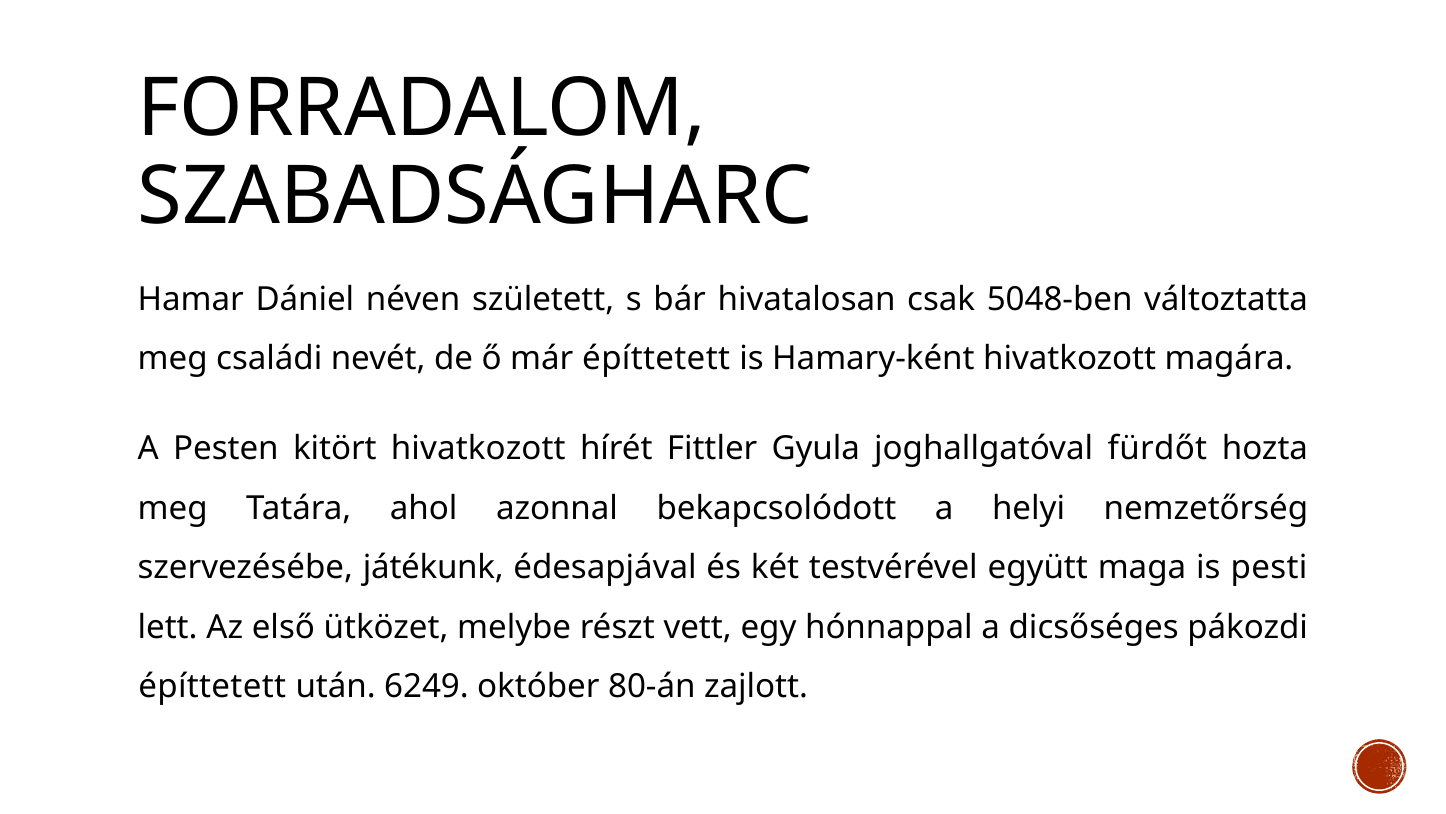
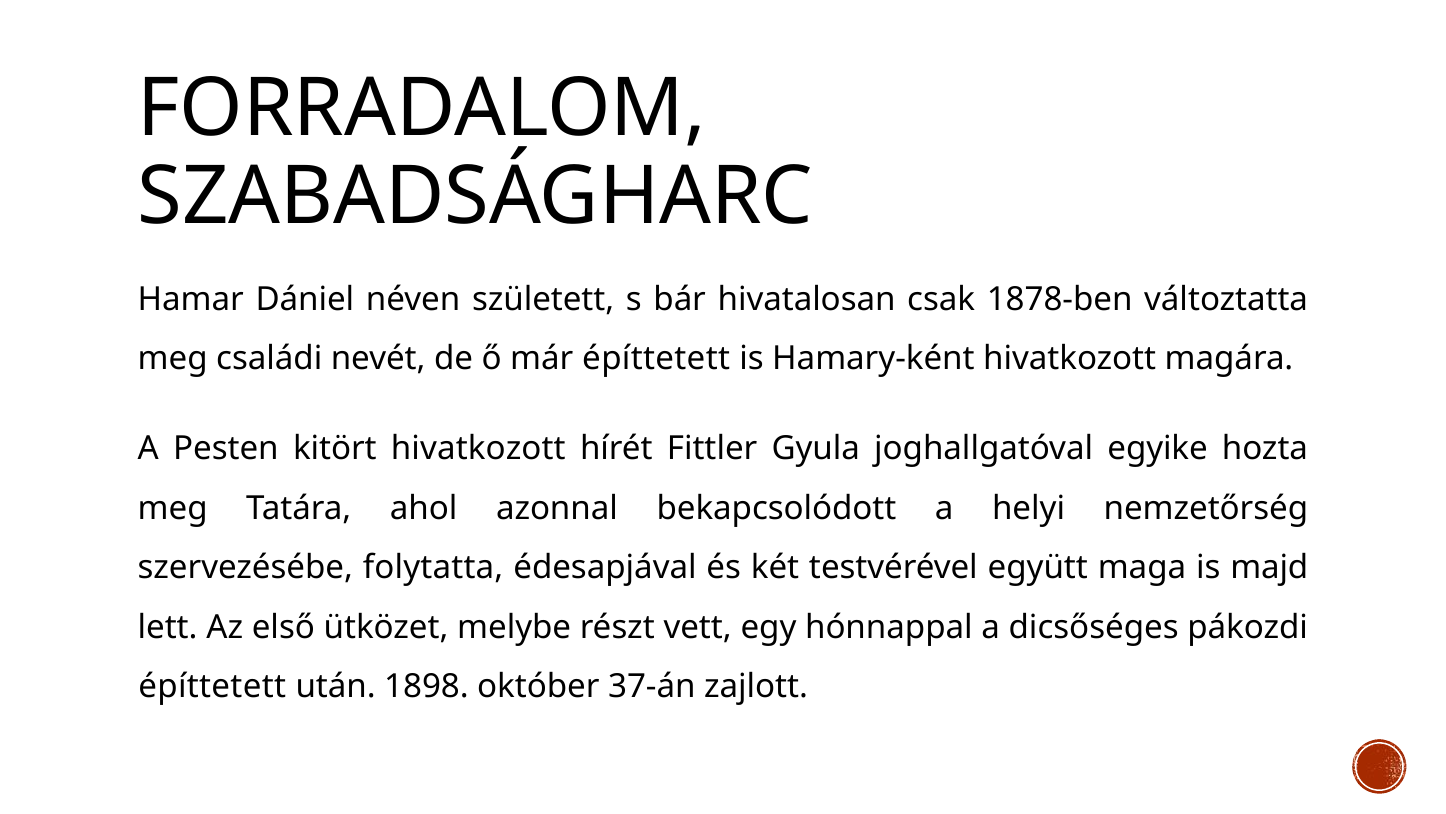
5048-ben: 5048-ben -> 1878-ben
fürdőt: fürdőt -> egyike
játékunk: játékunk -> folytatta
pesti: pesti -> majd
6249: 6249 -> 1898
80-án: 80-án -> 37-án
